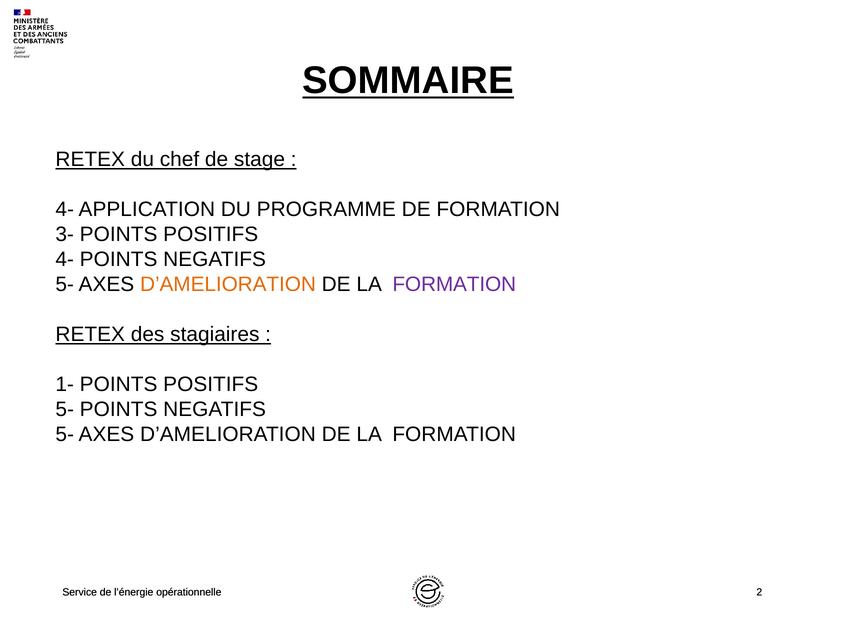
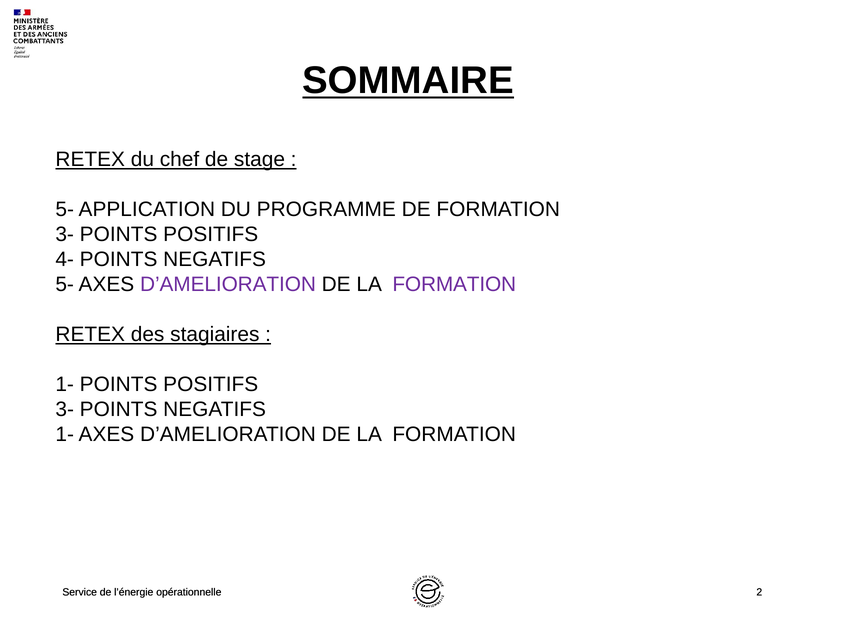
4- at (65, 209): 4- -> 5-
D’AMELIORATION at (228, 285) colour: orange -> purple
5- at (65, 410): 5- -> 3-
5- at (65, 435): 5- -> 1-
